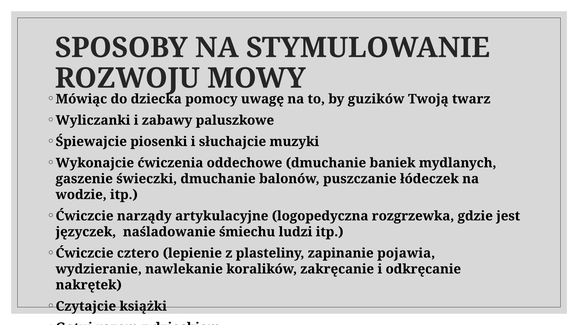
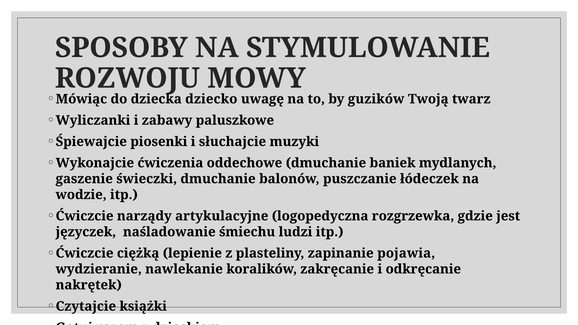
pomocy: pomocy -> dziecko
cztero: cztero -> ciężką
